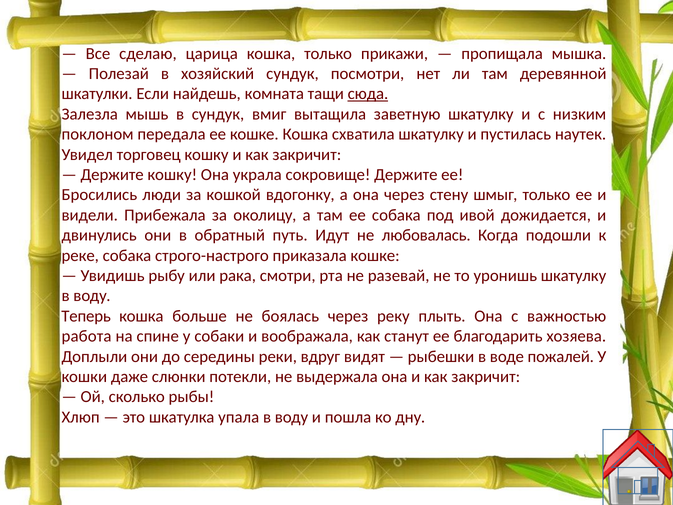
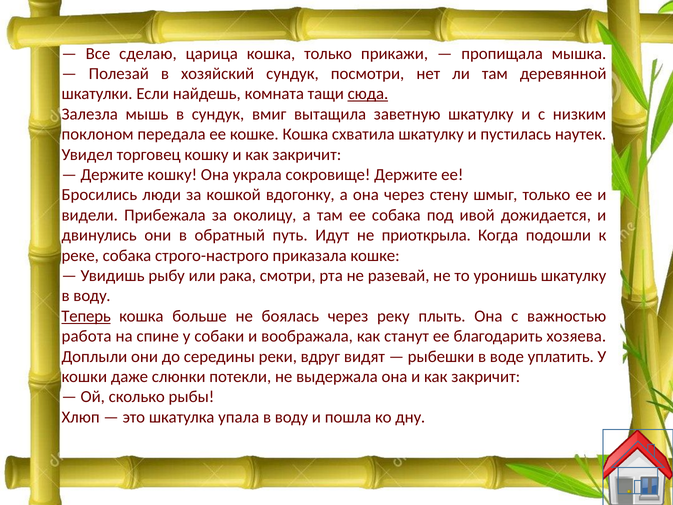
любовалась: любовалась -> приоткрыла
Теперь underline: none -> present
пожалей: пожалей -> уплатить
